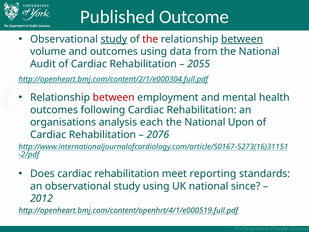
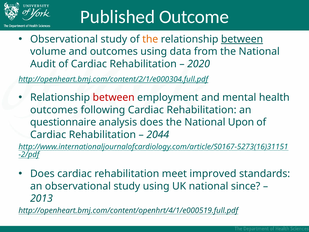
study at (114, 39) underline: present -> none
the at (150, 39) colour: red -> orange
2055: 2055 -> 2020
organisations: organisations -> questionnaire
analysis each: each -> does
2076: 2076 -> 2044
reporting: reporting -> improved
2012: 2012 -> 2013
